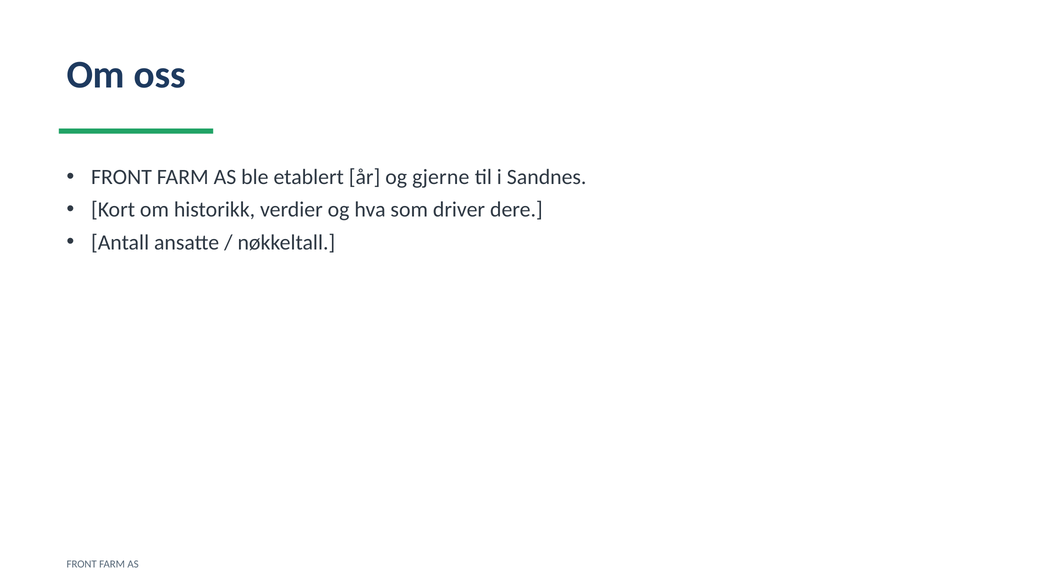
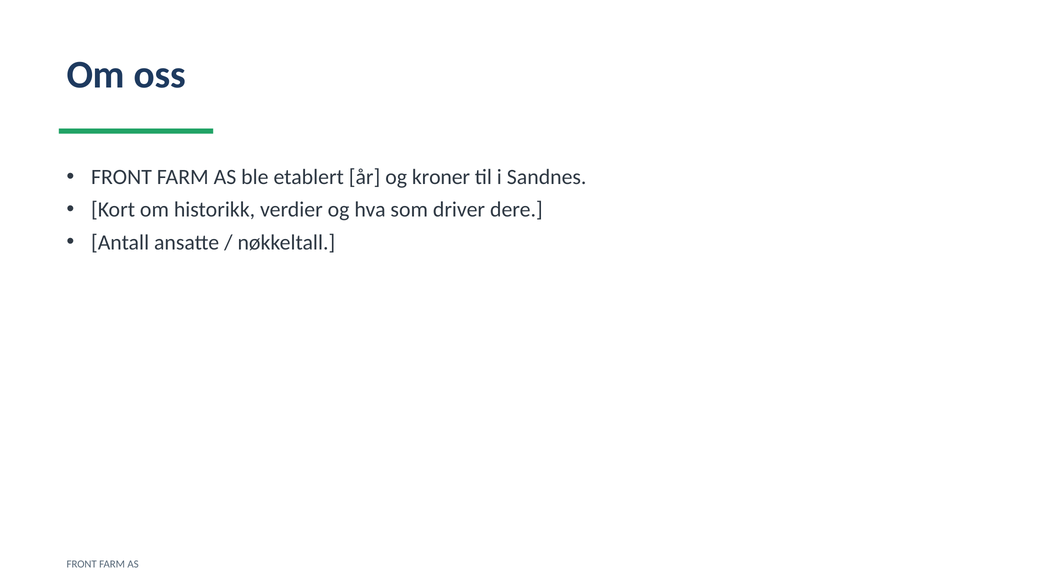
gjerne: gjerne -> kroner
